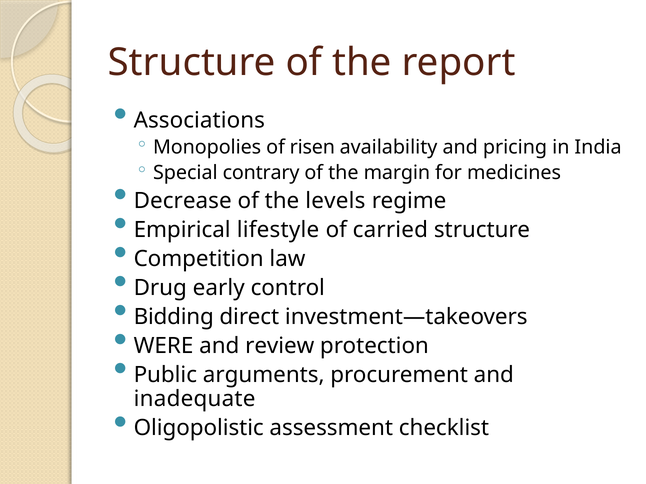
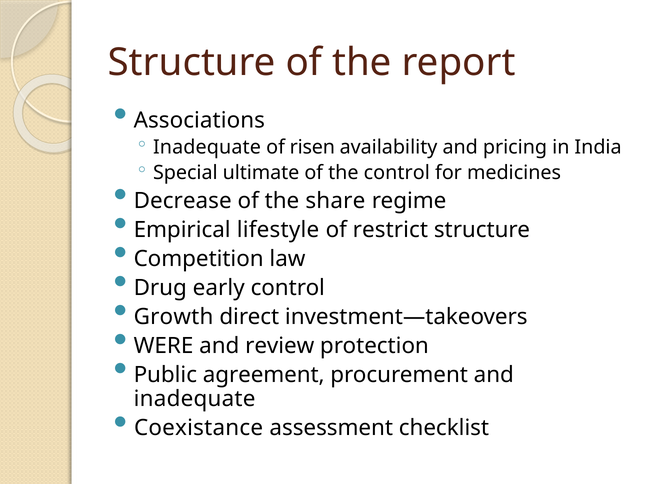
Monopolies at (207, 147): Monopolies -> Inadequate
contrary: contrary -> ultimate
the margin: margin -> control
levels: levels -> share
carried: carried -> restrict
Bidding: Bidding -> Growth
arguments: arguments -> agreement
Oligopolistic: Oligopolistic -> Coexistance
